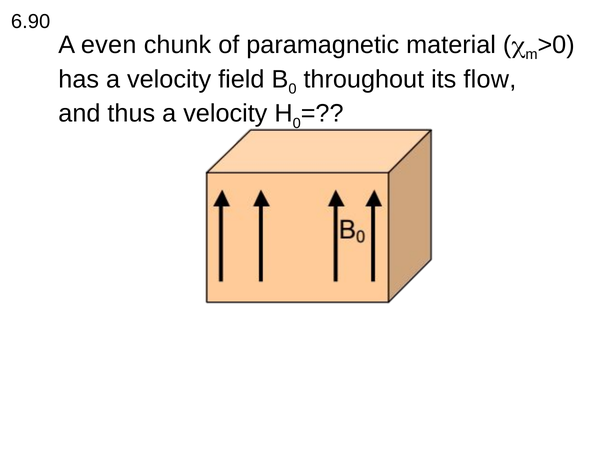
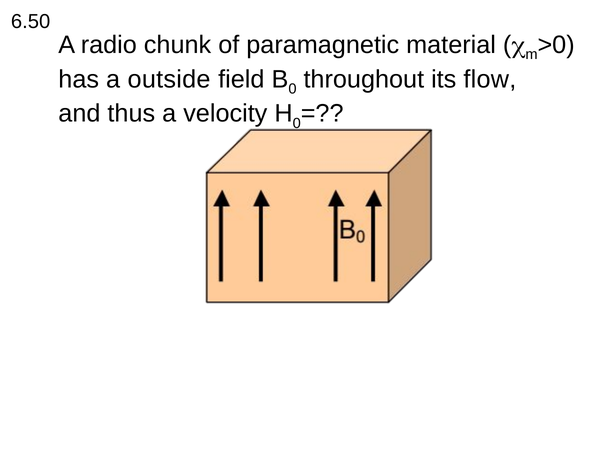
6.90: 6.90 -> 6.50
even: even -> radio
has a velocity: velocity -> outside
